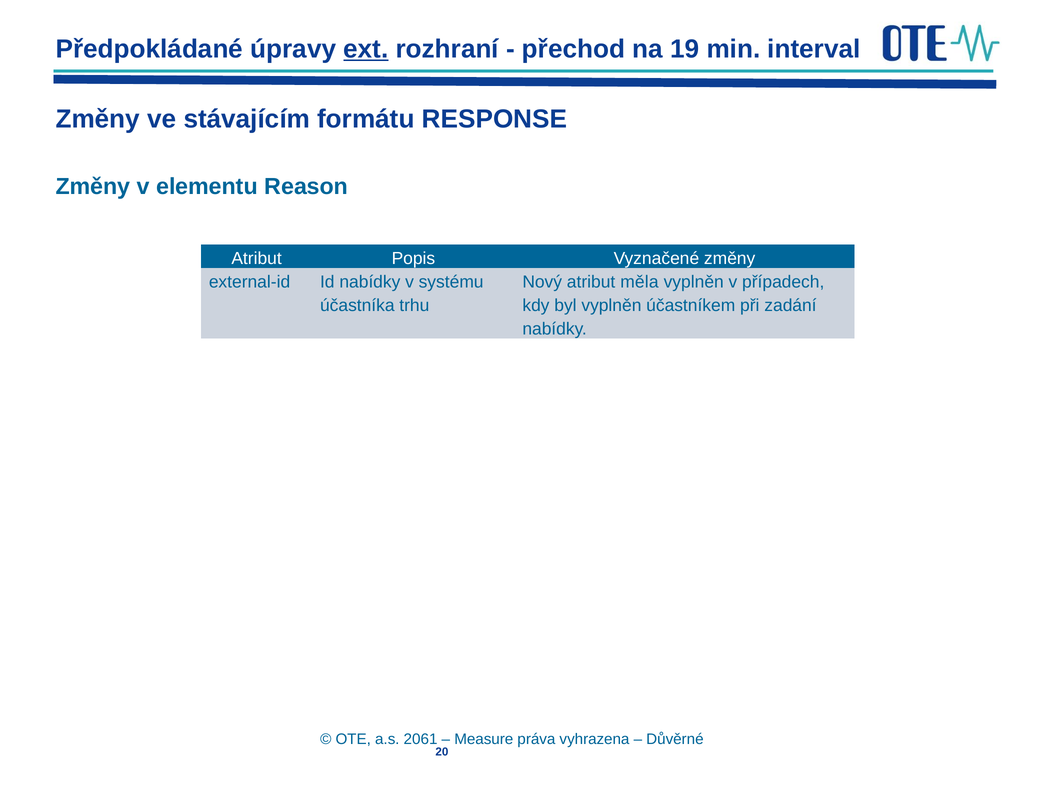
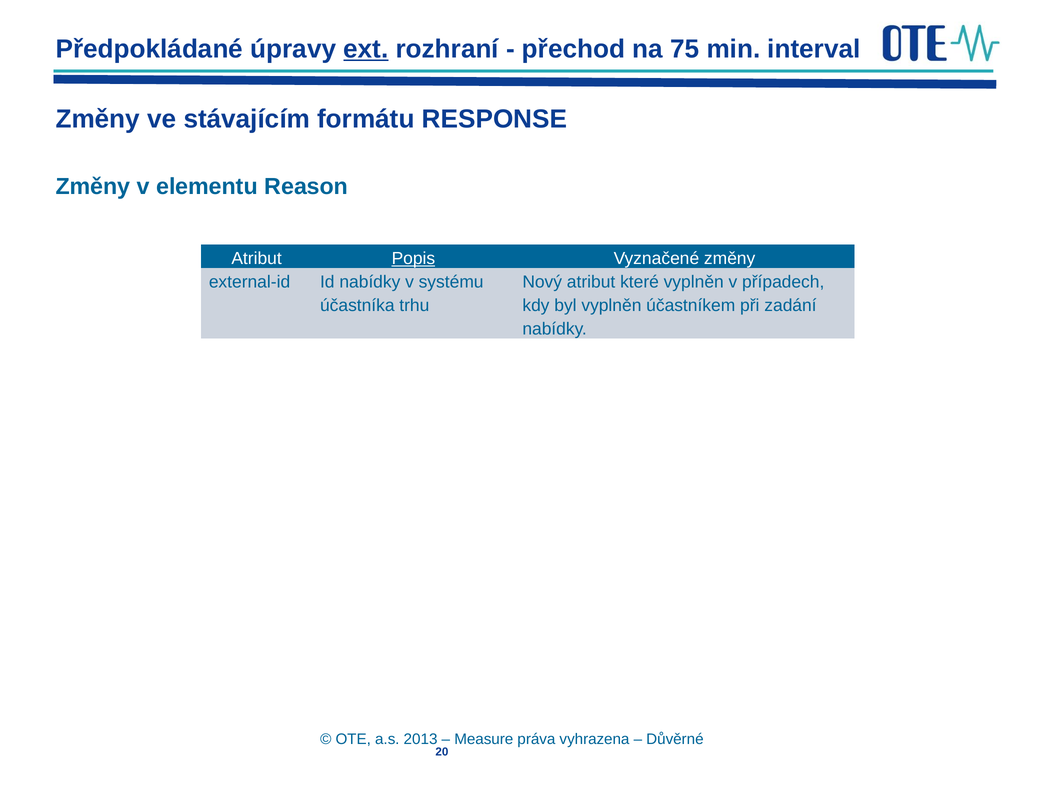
19: 19 -> 75
Popis underline: none -> present
měla: měla -> které
2061: 2061 -> 2013
